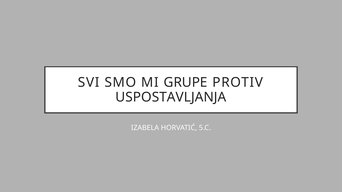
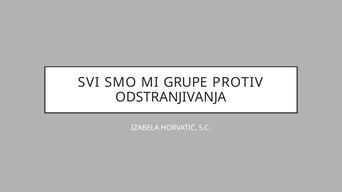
USPOSTAVLJANJA: USPOSTAVLJANJA -> ODSTRANJIVANJA
